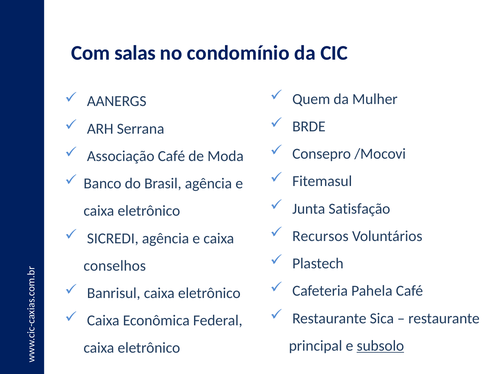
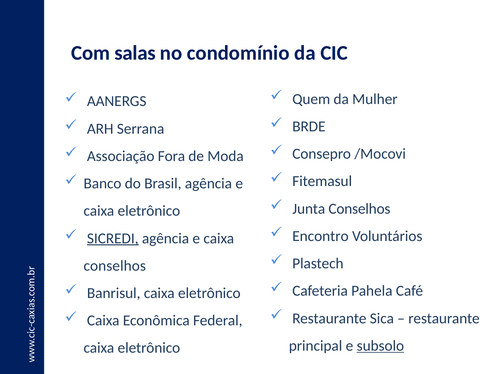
Associação Café: Café -> Fora
Junta Satisfação: Satisfação -> Conselhos
Recursos: Recursos -> Encontro
SICREDI underline: none -> present
